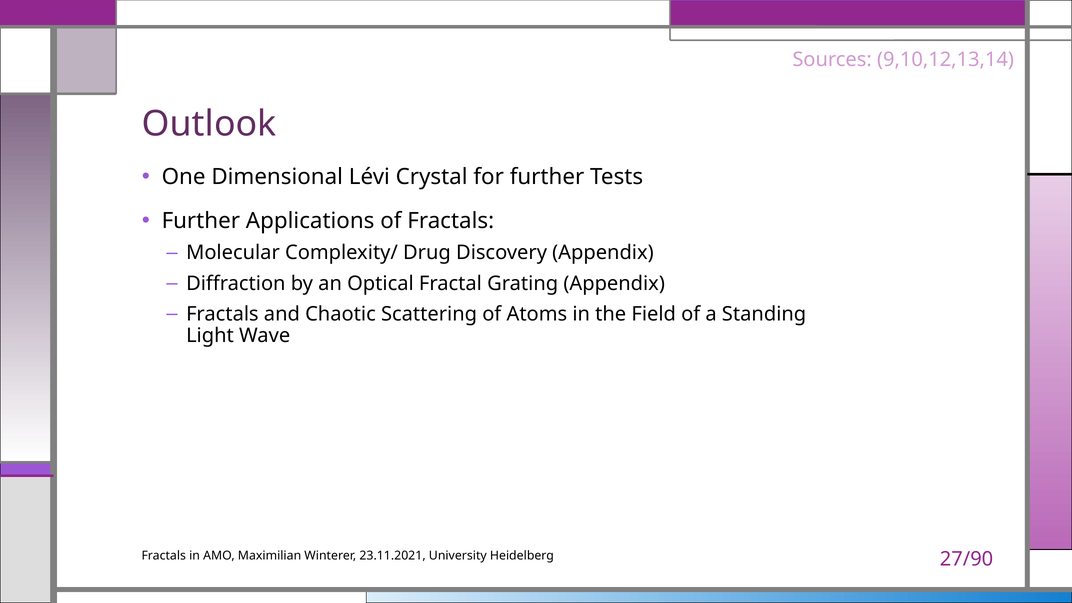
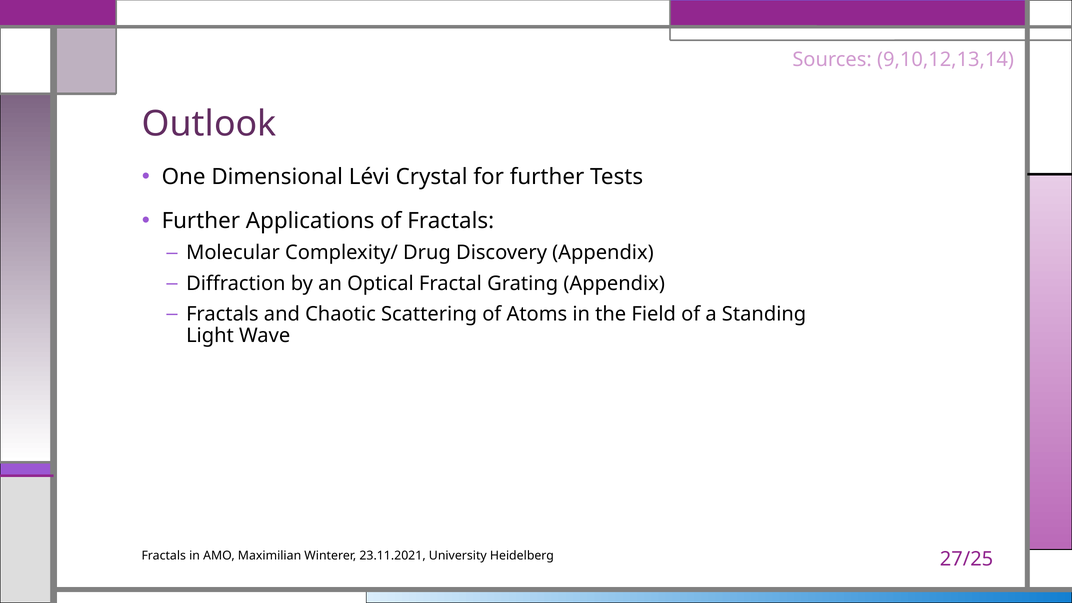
27/90: 27/90 -> 27/25
